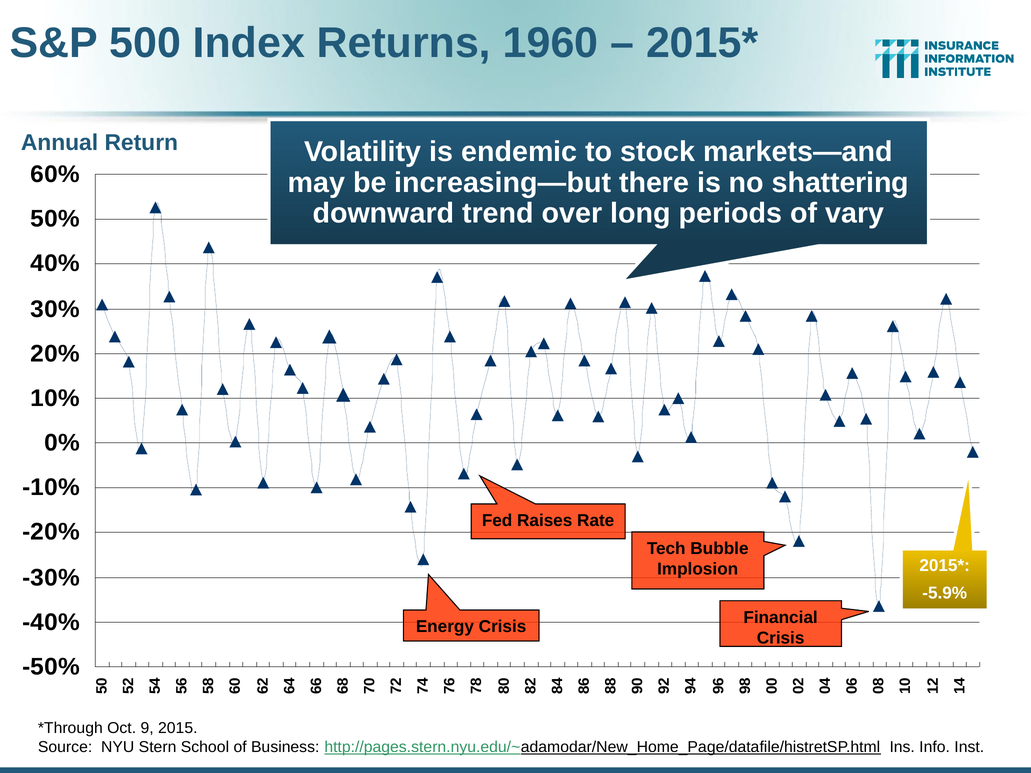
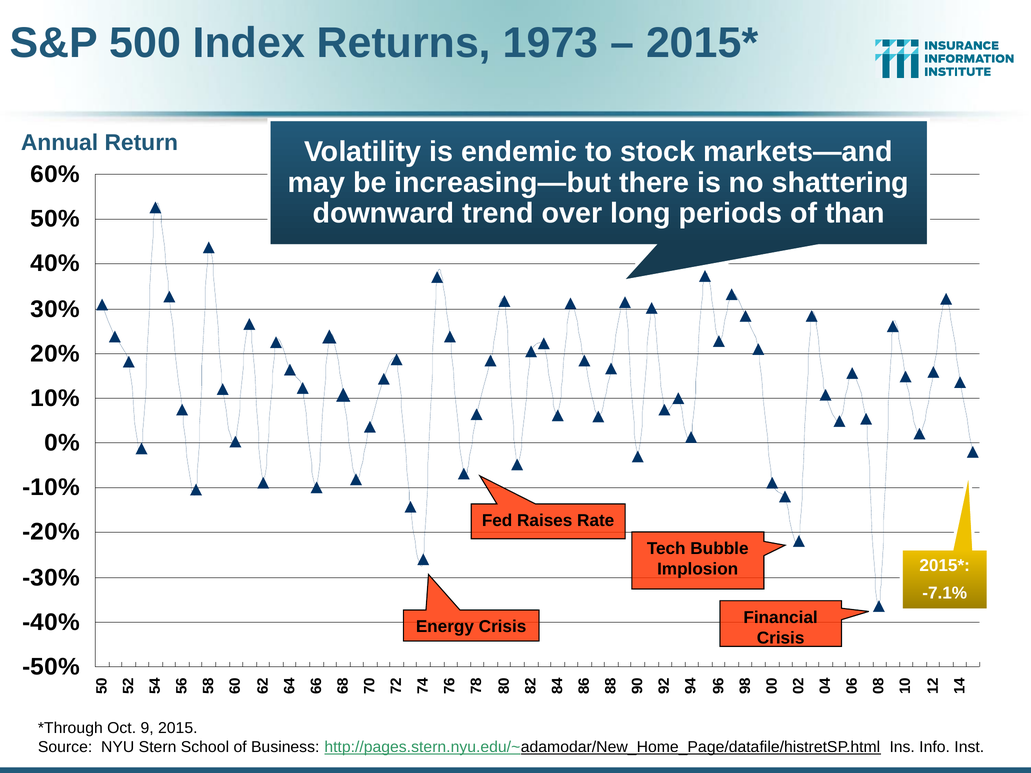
1960: 1960 -> 1973
vary: vary -> than
-5.9%: -5.9% -> -7.1%
